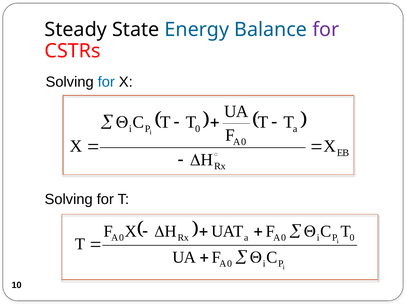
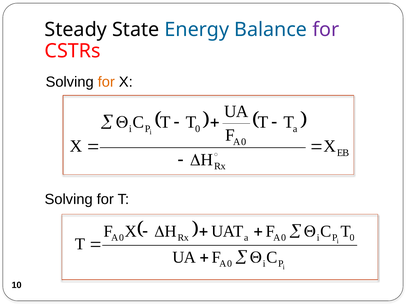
for at (106, 82) colour: blue -> orange
